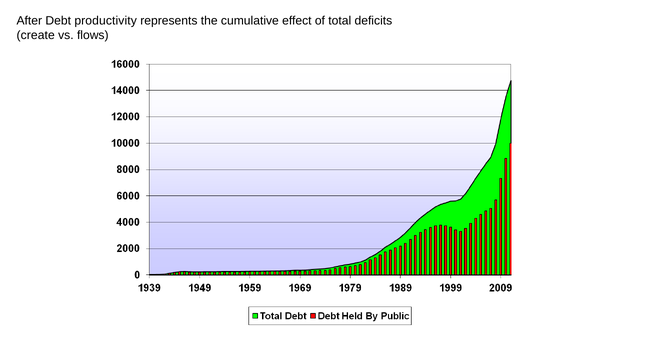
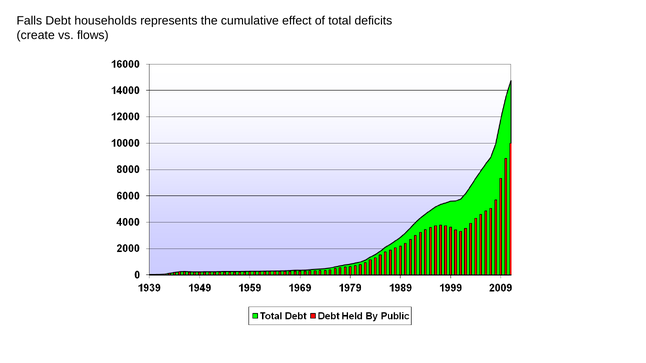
After: After -> Falls
productivity: productivity -> households
